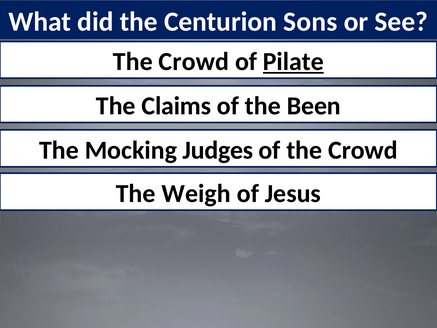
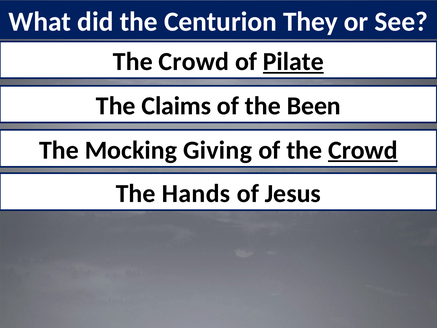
Sons: Sons -> They
Judges: Judges -> Giving
Crowd at (363, 150) underline: none -> present
Weigh: Weigh -> Hands
